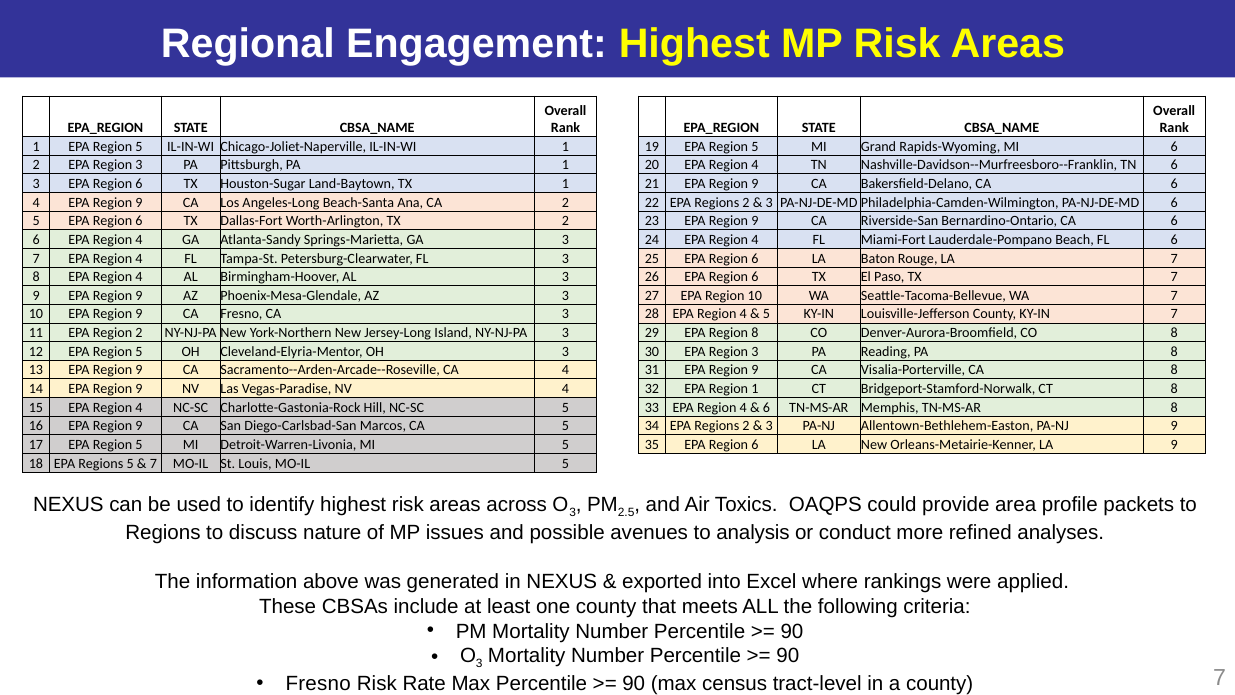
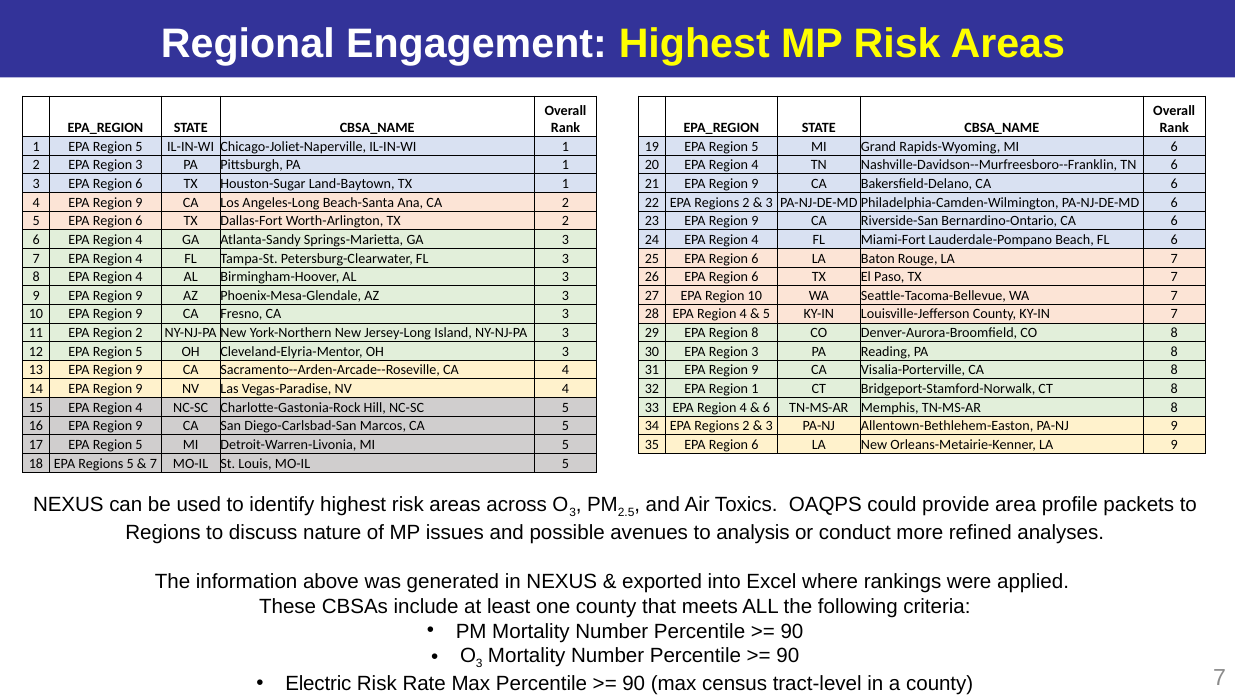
Fresno at (318, 684): Fresno -> Electric
